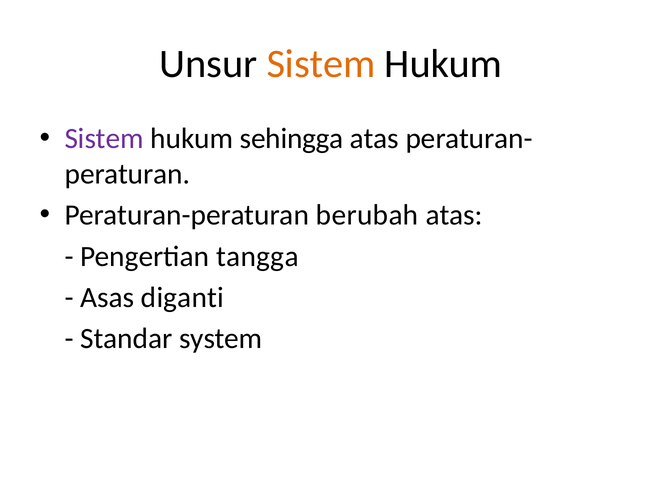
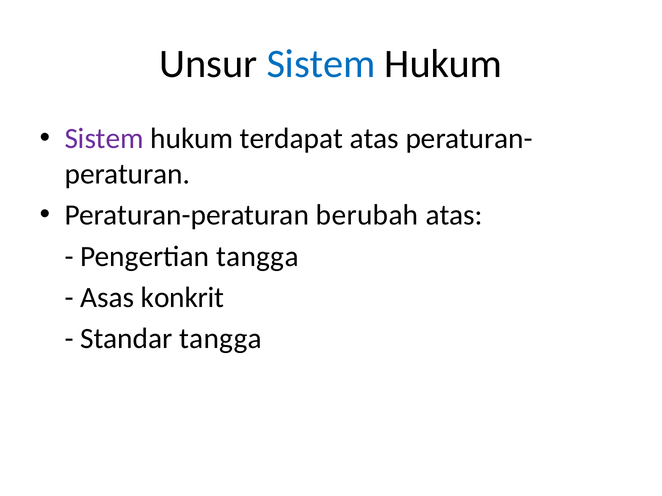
Sistem at (321, 64) colour: orange -> blue
sehingga: sehingga -> terdapat
diganti: diganti -> konkrit
Standar system: system -> tangga
